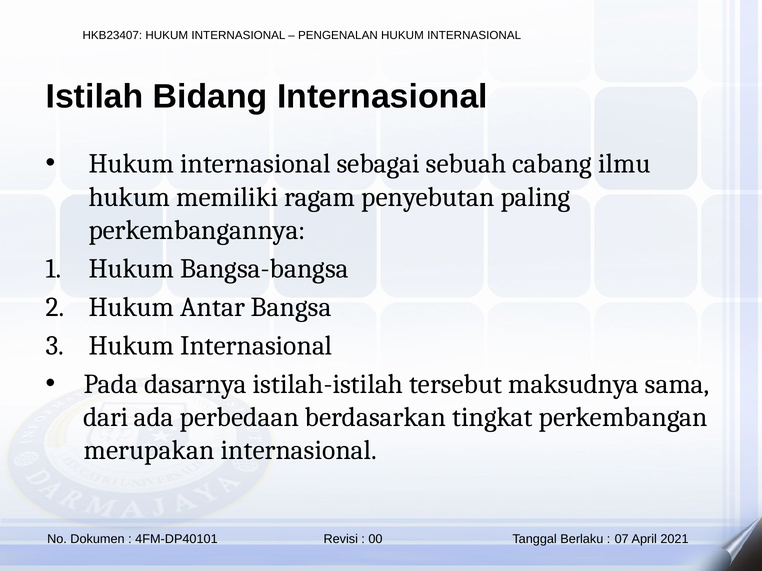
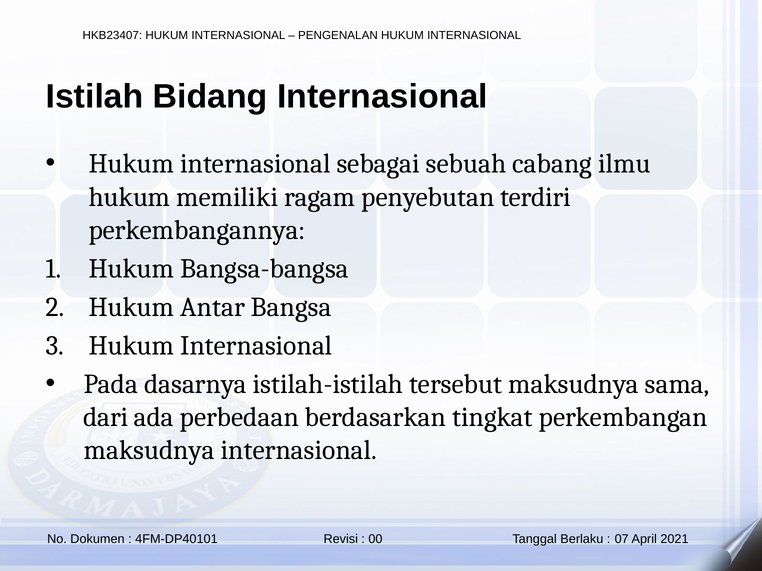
paling: paling -> terdiri
merupakan at (149, 451): merupakan -> maksudnya
